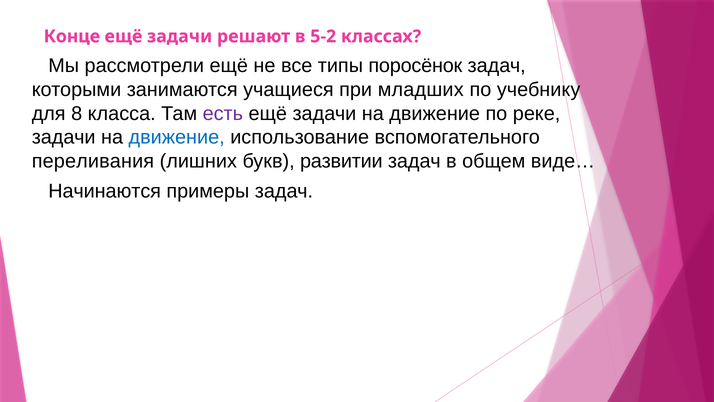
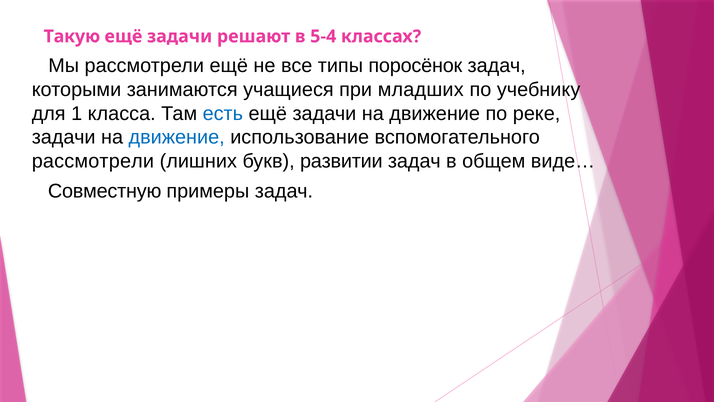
Конце: Конце -> Такую
5-2: 5-2 -> 5-4
8: 8 -> 1
есть colour: purple -> blue
переливания at (93, 161): переливания -> рассмотрели
Начинаются: Начинаются -> Совместную
